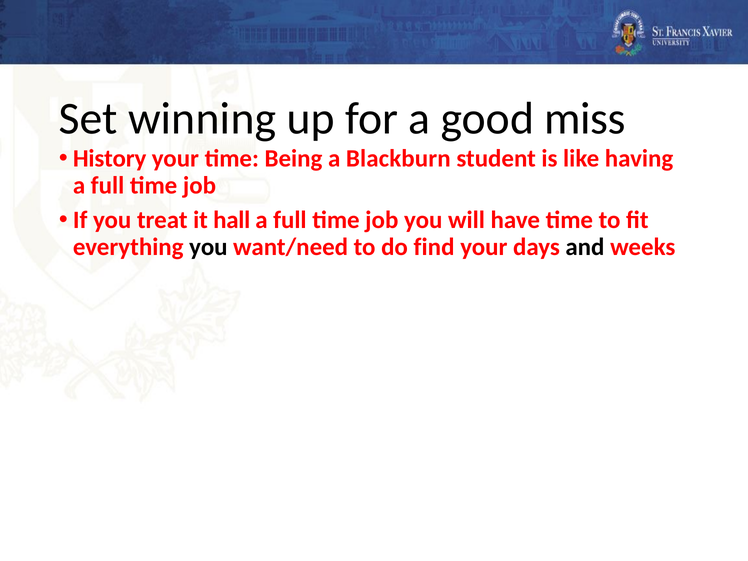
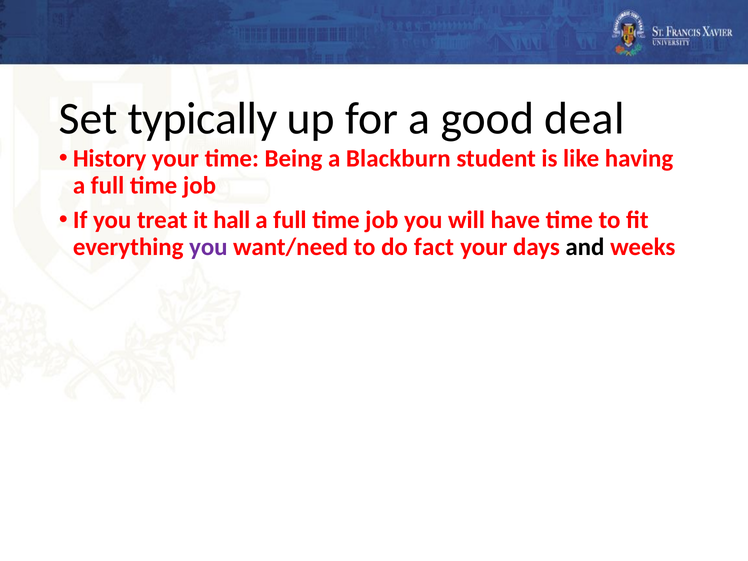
winning: winning -> typically
miss: miss -> deal
you at (208, 247) colour: black -> purple
find: find -> fact
